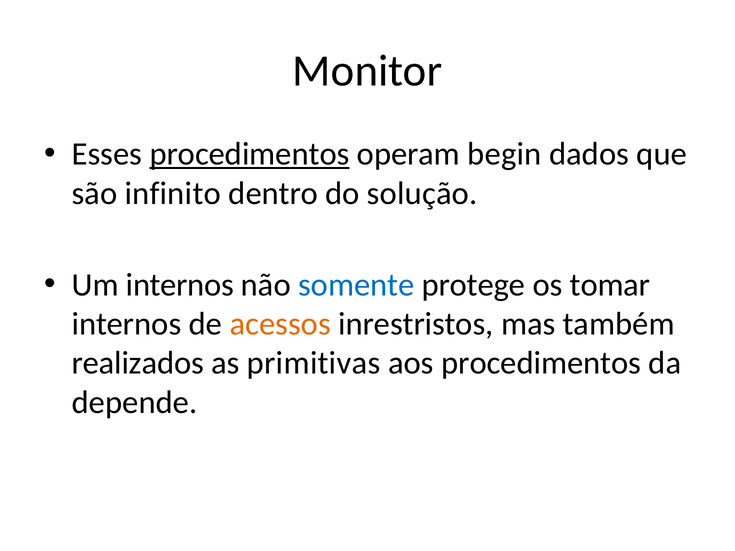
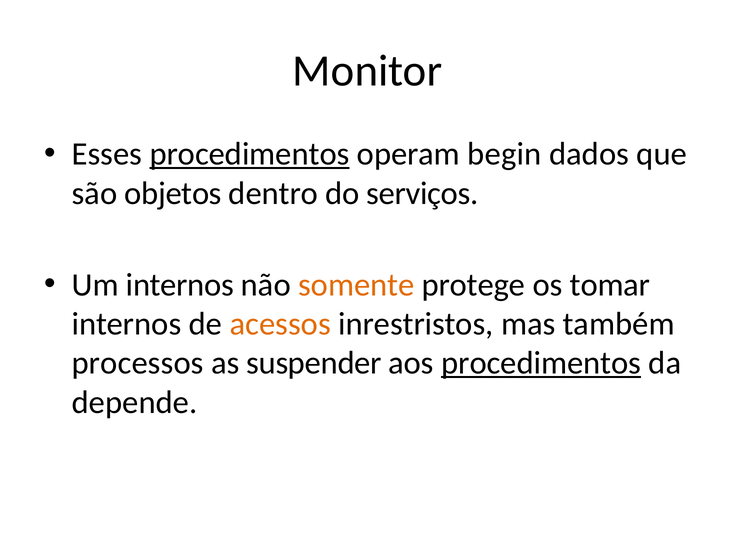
infinito: infinito -> objetos
solução: solução -> serviços
somente colour: blue -> orange
realizados: realizados -> processos
primitivas: primitivas -> suspender
procedimentos at (541, 363) underline: none -> present
